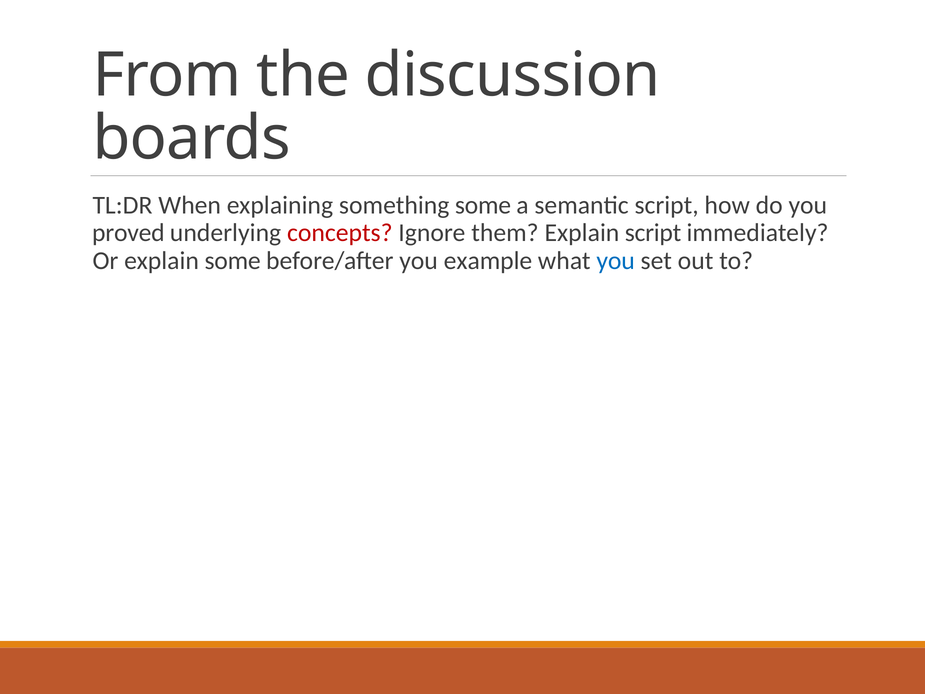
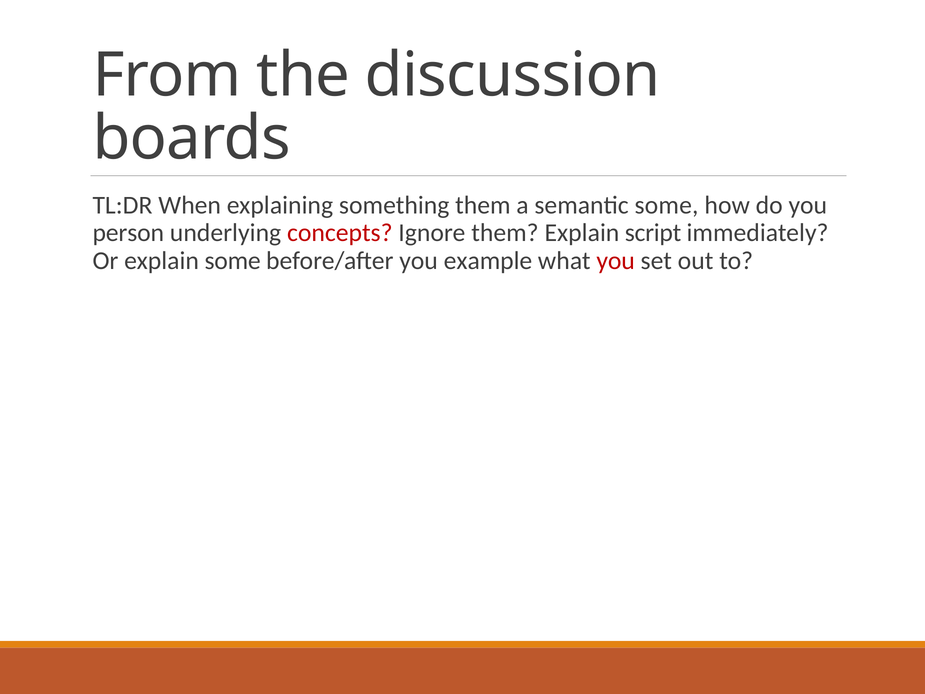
something some: some -> them
semantic script: script -> some
proved: proved -> person
you at (616, 261) colour: blue -> red
